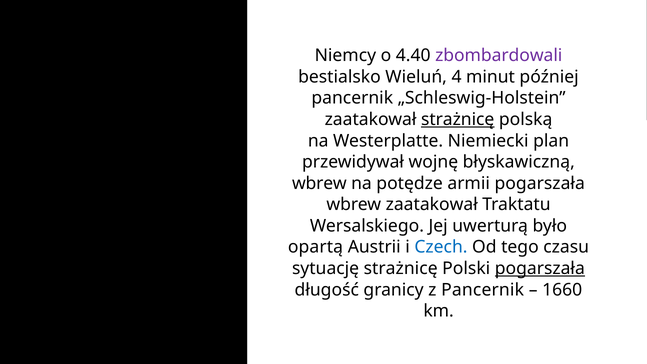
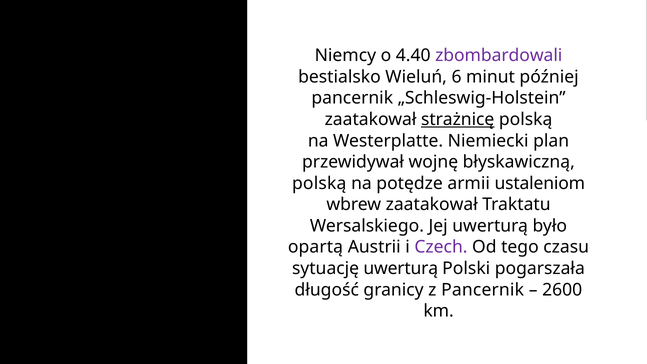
4: 4 -> 6
wbrew at (319, 183): wbrew -> polską
armii pogarszała: pogarszała -> ustaleniom
Czech colour: blue -> purple
sytuację strażnicę: strażnicę -> uwerturą
pogarszała at (540, 268) underline: present -> none
1660: 1660 -> 2600
